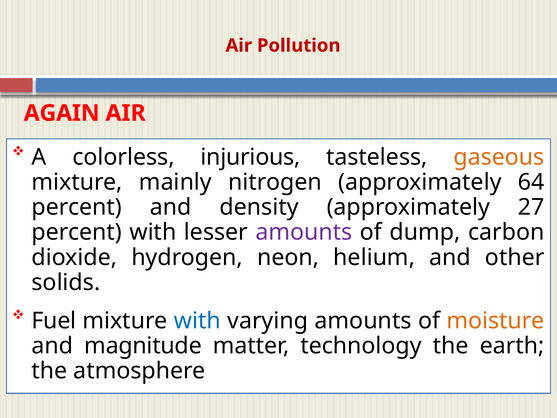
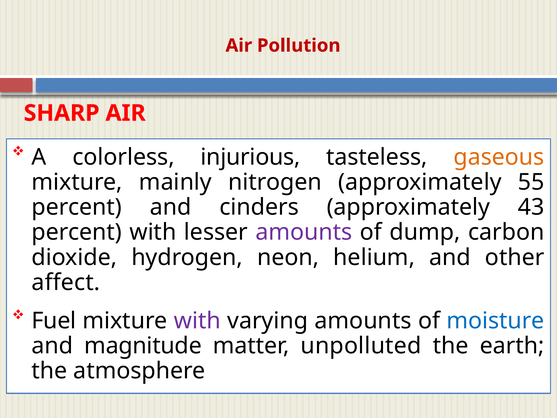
AGAIN: AGAIN -> SHARP
64: 64 -> 55
density: density -> cinders
27: 27 -> 43
solids: solids -> affect
with at (197, 321) colour: blue -> purple
moisture colour: orange -> blue
technology: technology -> unpolluted
